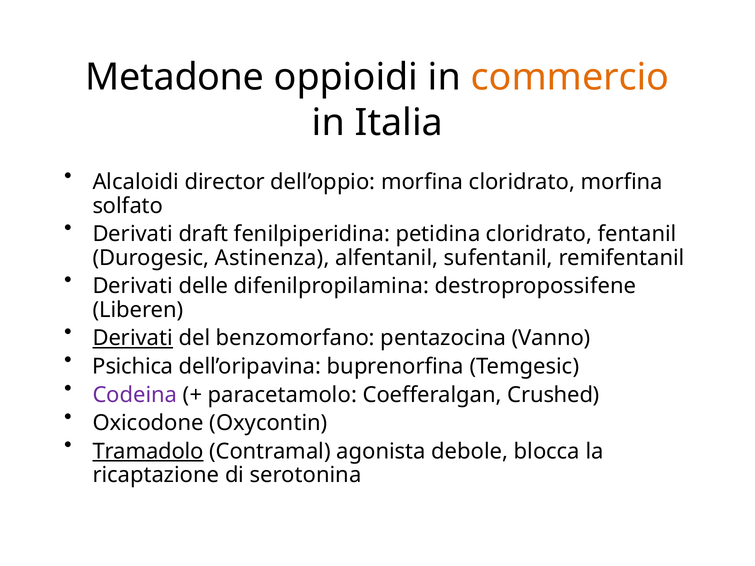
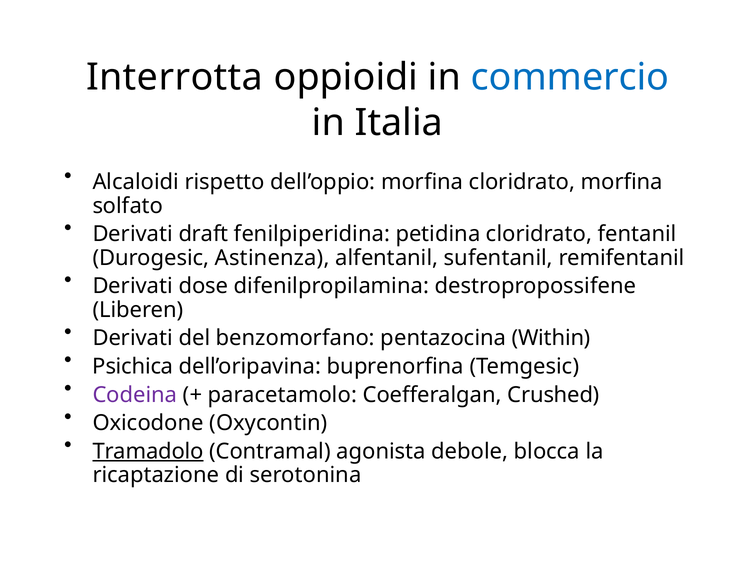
Metadone: Metadone -> Interrotta
commercio colour: orange -> blue
director: director -> rispetto
delle: delle -> dose
Derivati at (133, 338) underline: present -> none
Vanno: Vanno -> Within
